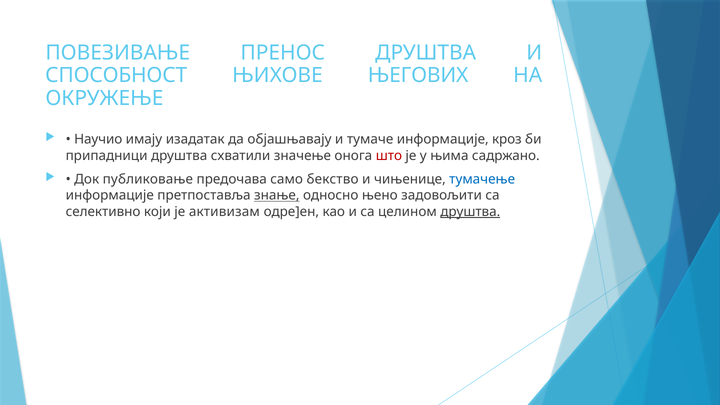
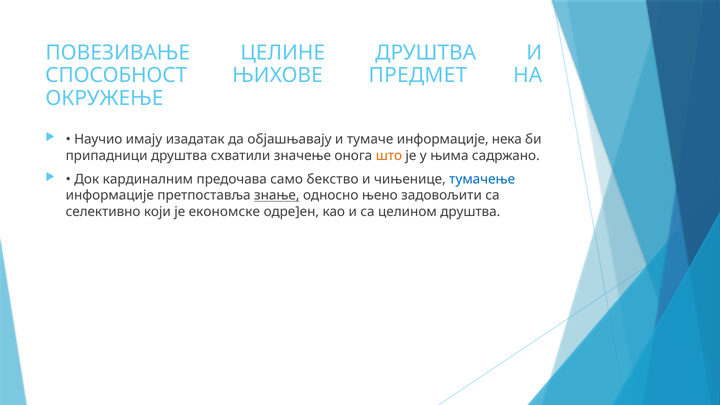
ПРЕНОС: ПРЕНОС -> ЦЕЛИНЕ
ЊЕГОВИХ: ЊЕГОВИХ -> ПРЕДМЕТ
кроз: кроз -> нека
што colour: red -> orange
публиковање: публиковање -> кардиналним
активизам: активизам -> економске
друштва at (470, 212) underline: present -> none
